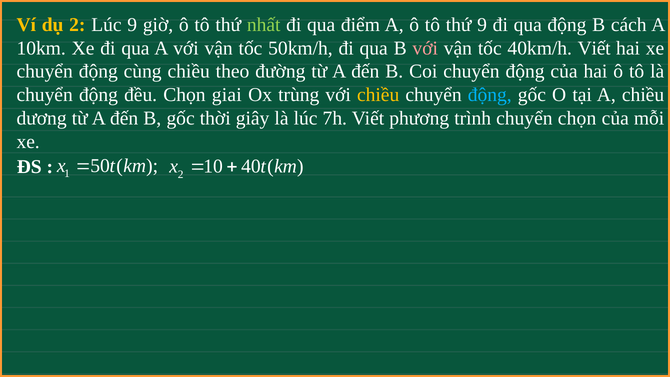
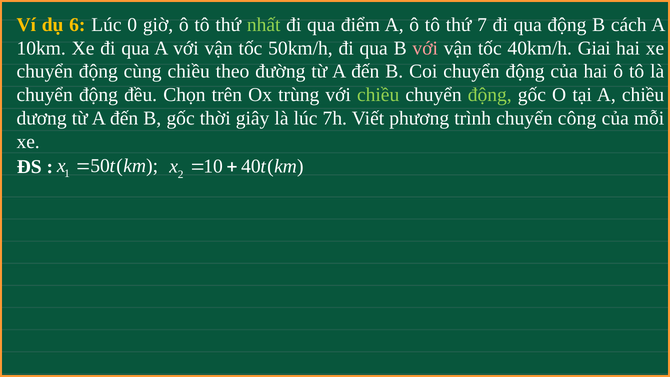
dụ 2: 2 -> 6
Lúc 9: 9 -> 0
thứ 9: 9 -> 7
40km/h Viết: Viết -> Giai
giai: giai -> trên
chiều at (378, 95) colour: yellow -> light green
động at (490, 95) colour: light blue -> light green
chuyển chọn: chọn -> công
